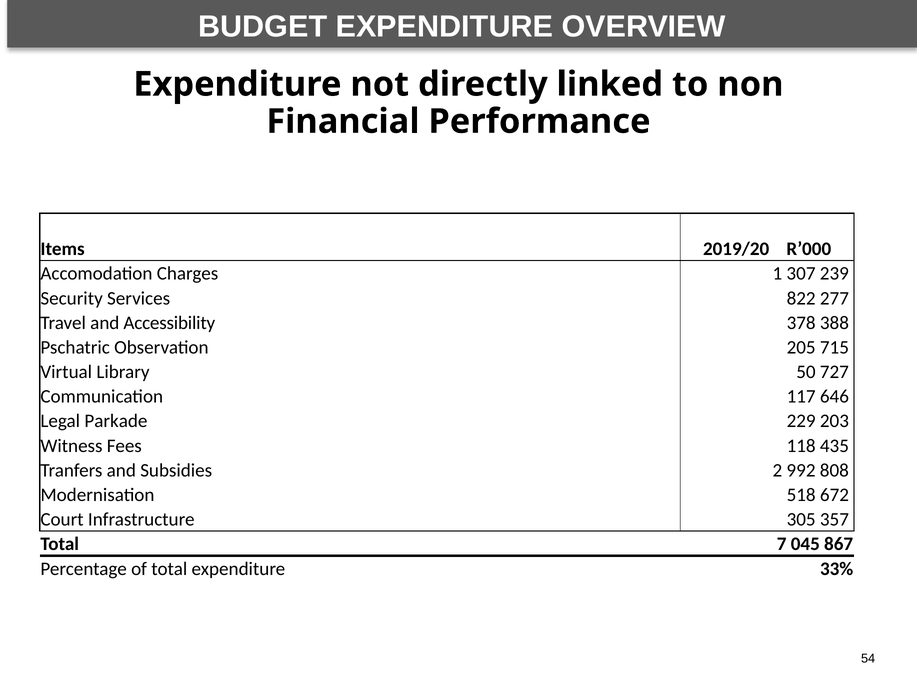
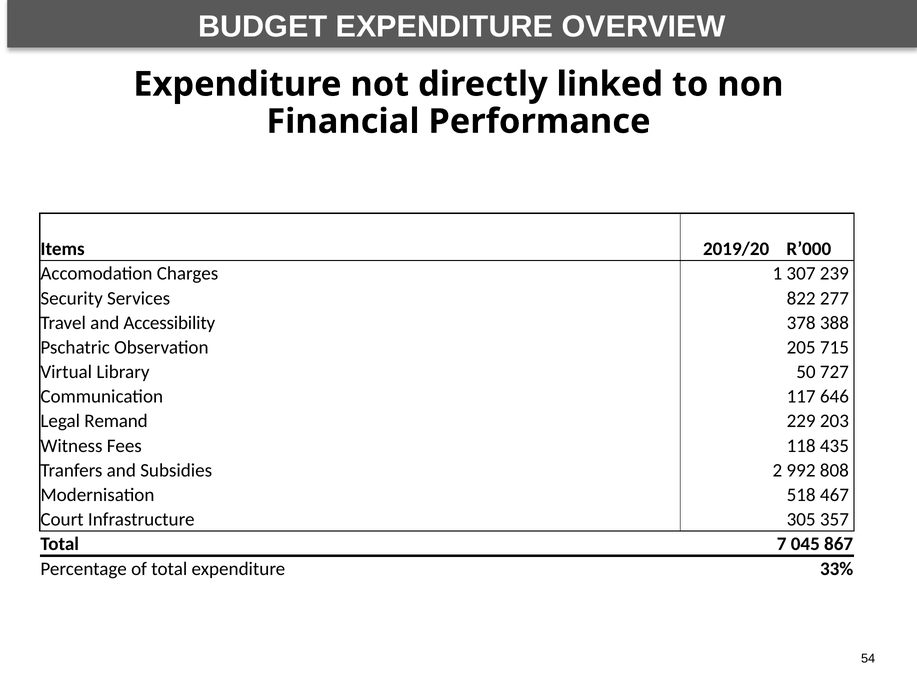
Parkade: Parkade -> Remand
672: 672 -> 467
